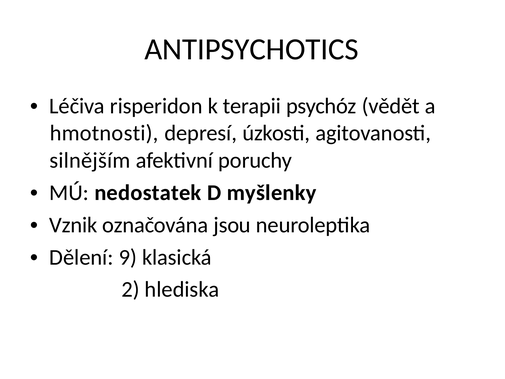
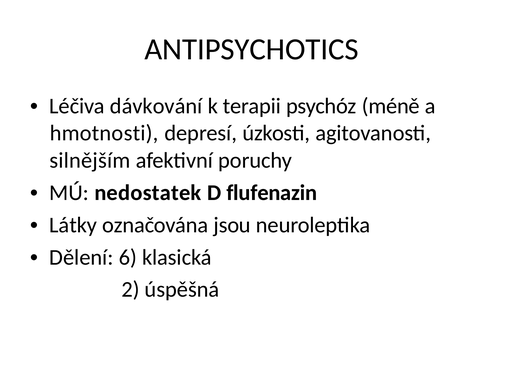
risperidon: risperidon -> dávkování
vědět: vědět -> méně
myšlenky: myšlenky -> flufenazin
Vznik: Vznik -> Látky
9: 9 -> 6
hlediska: hlediska -> úspěšná
